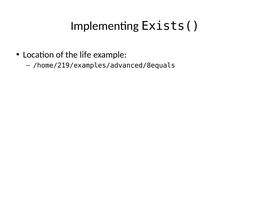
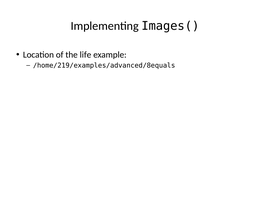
Exists(: Exists( -> Images(
